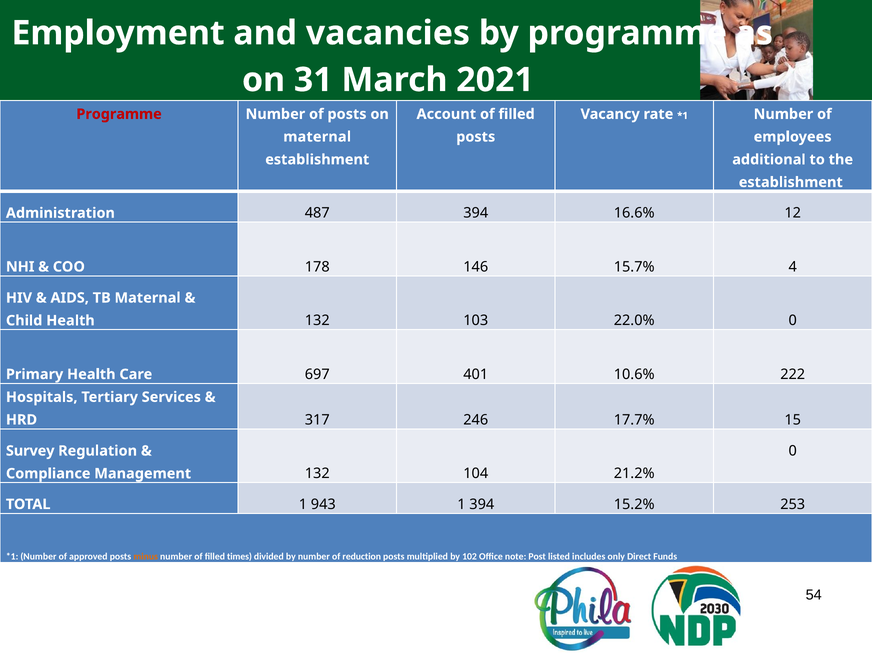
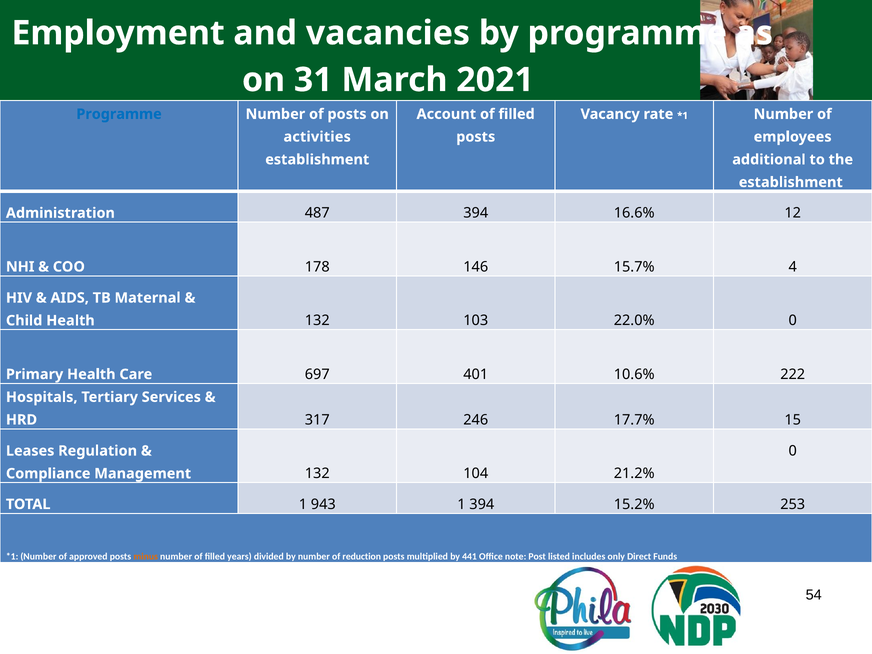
Programme at (119, 114) colour: red -> blue
maternal at (317, 137): maternal -> activities
Survey: Survey -> Leases
times: times -> years
102: 102 -> 441
